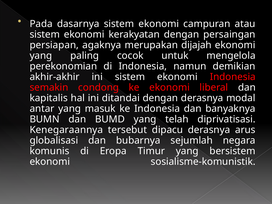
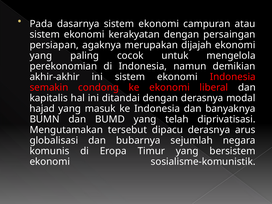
antar: antar -> hajad
Kenegaraannya: Kenegaraannya -> Mengutamakan
